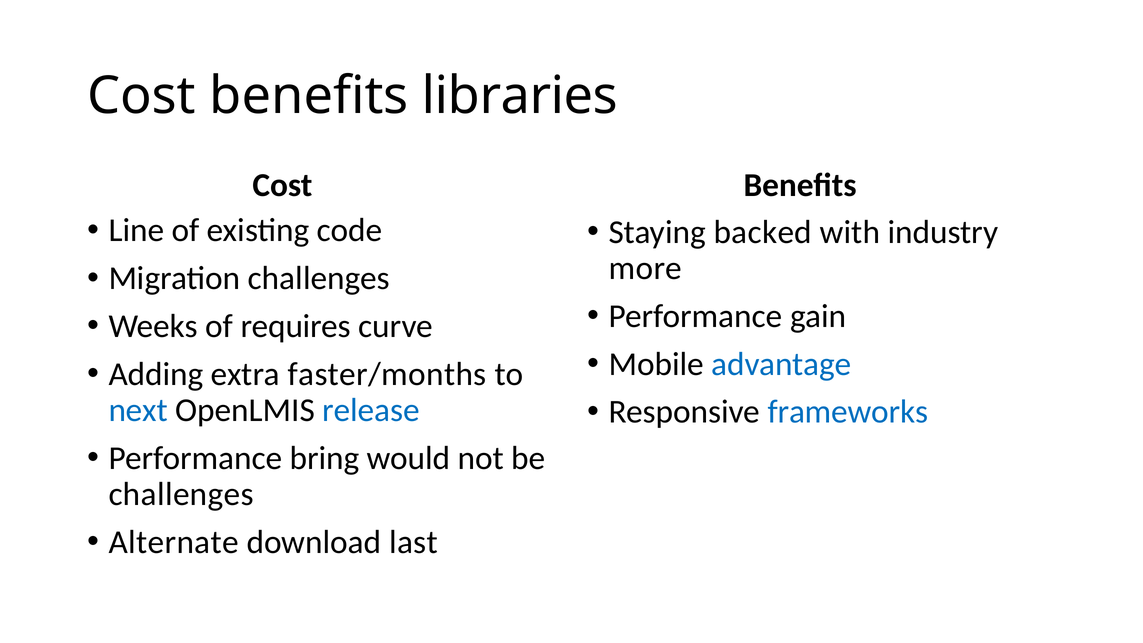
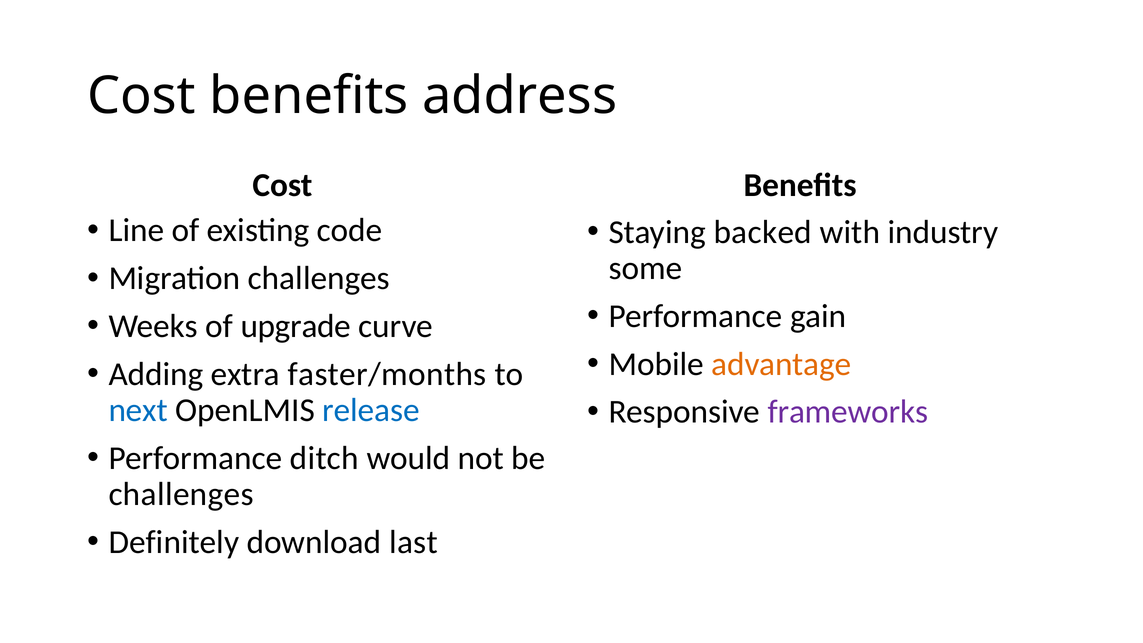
libraries: libraries -> address
more: more -> some
requires: requires -> upgrade
advantage colour: blue -> orange
frameworks colour: blue -> purple
bring: bring -> ditch
Alternate: Alternate -> Definitely
